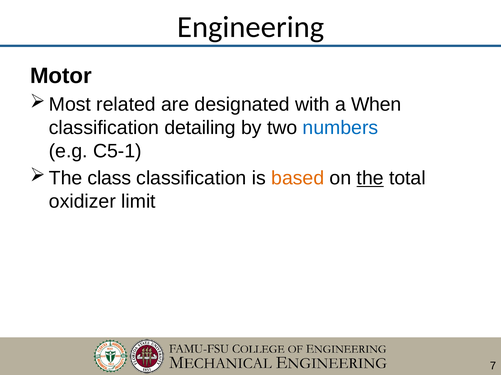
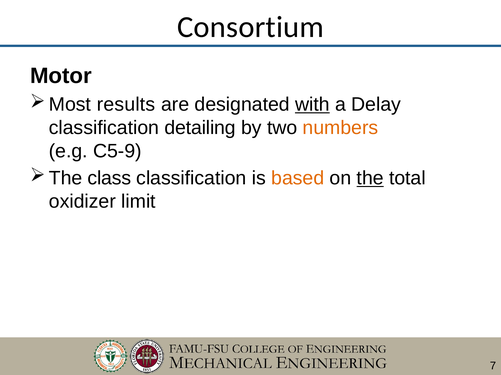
Engineering: Engineering -> Consortium
related: related -> results
with underline: none -> present
When: When -> Delay
numbers colour: blue -> orange
C5-1: C5-1 -> C5-9
